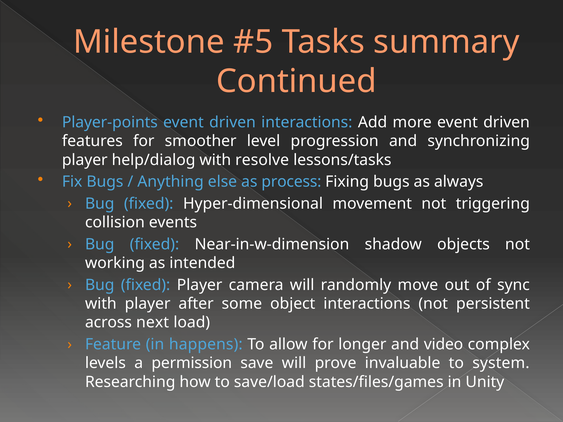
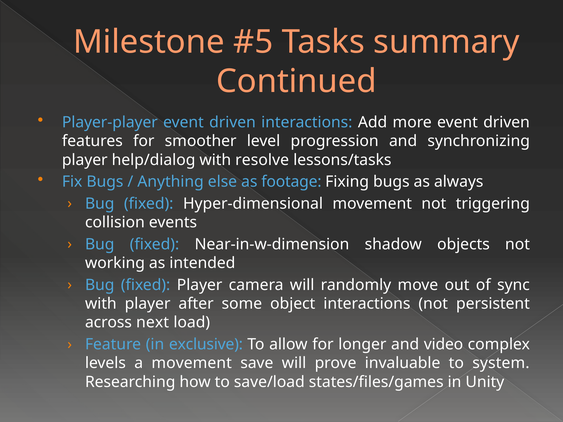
Player-points: Player-points -> Player-player
process: process -> footage
happens: happens -> exclusive
a permission: permission -> movement
